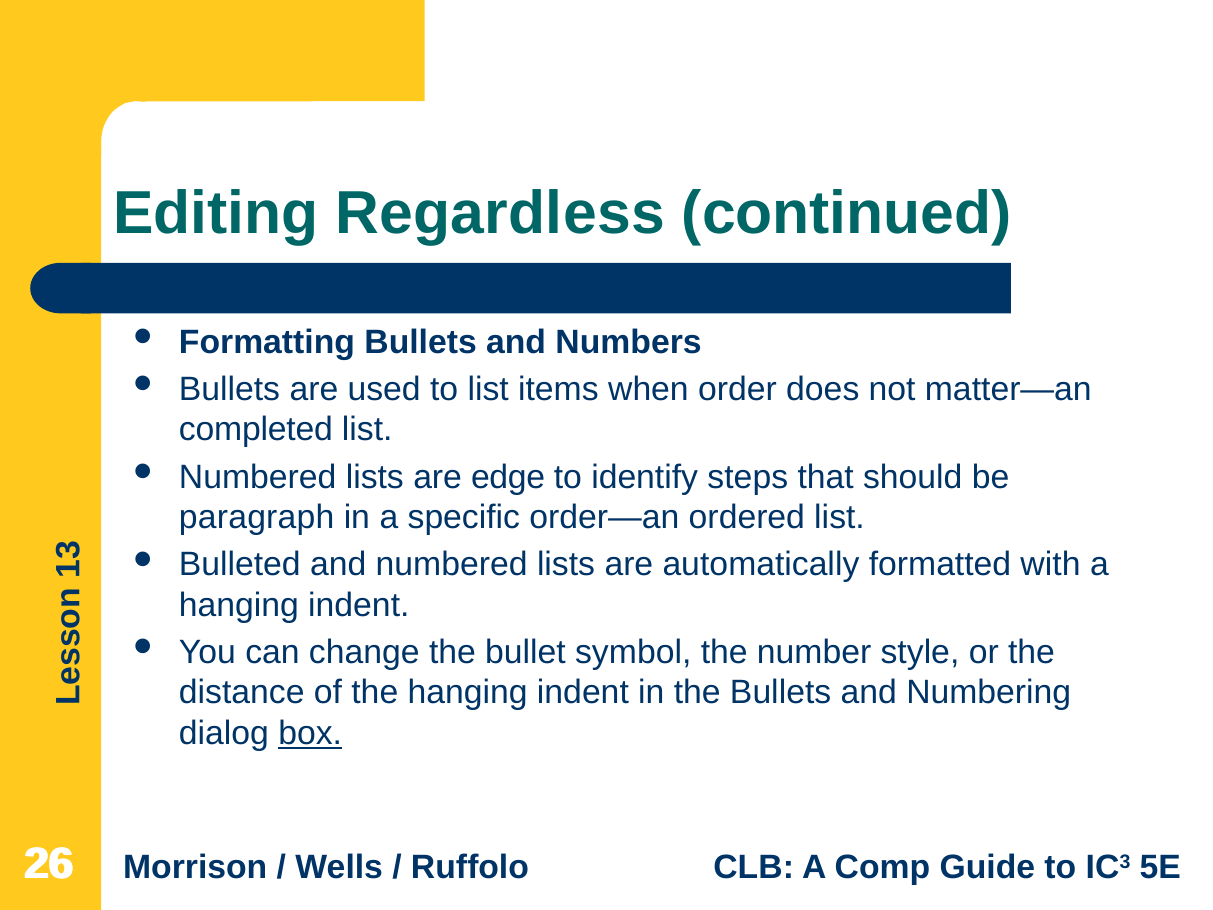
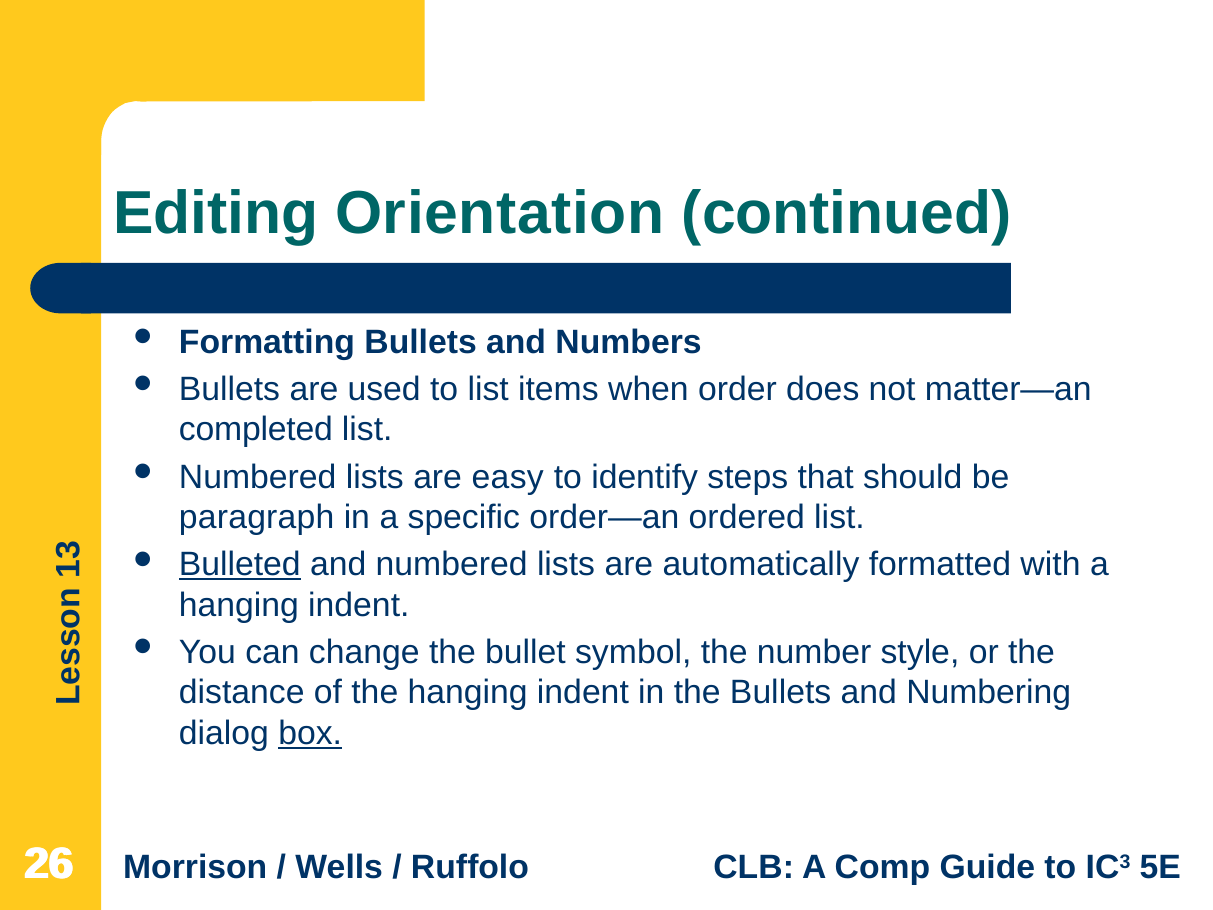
Regardless: Regardless -> Orientation
edge: edge -> easy
Bulleted underline: none -> present
